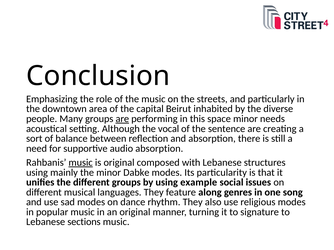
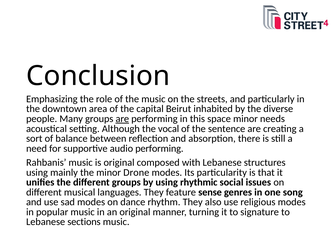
audio absorption: absorption -> performing
music at (81, 163) underline: present -> none
Dabke: Dabke -> Drone
example: example -> rhythmic
along: along -> sense
